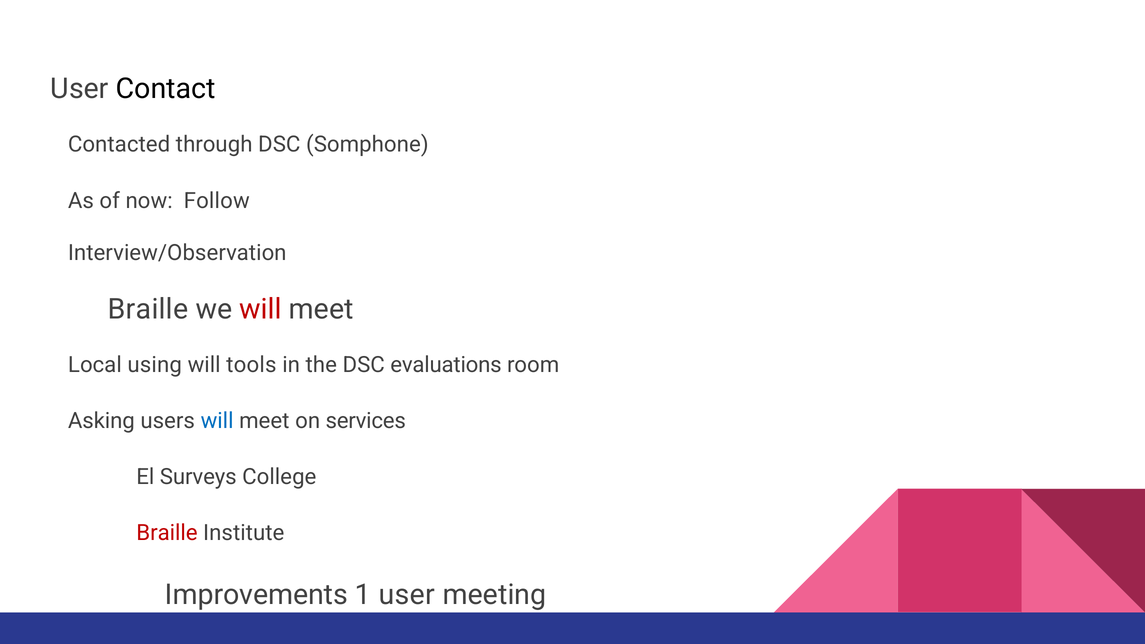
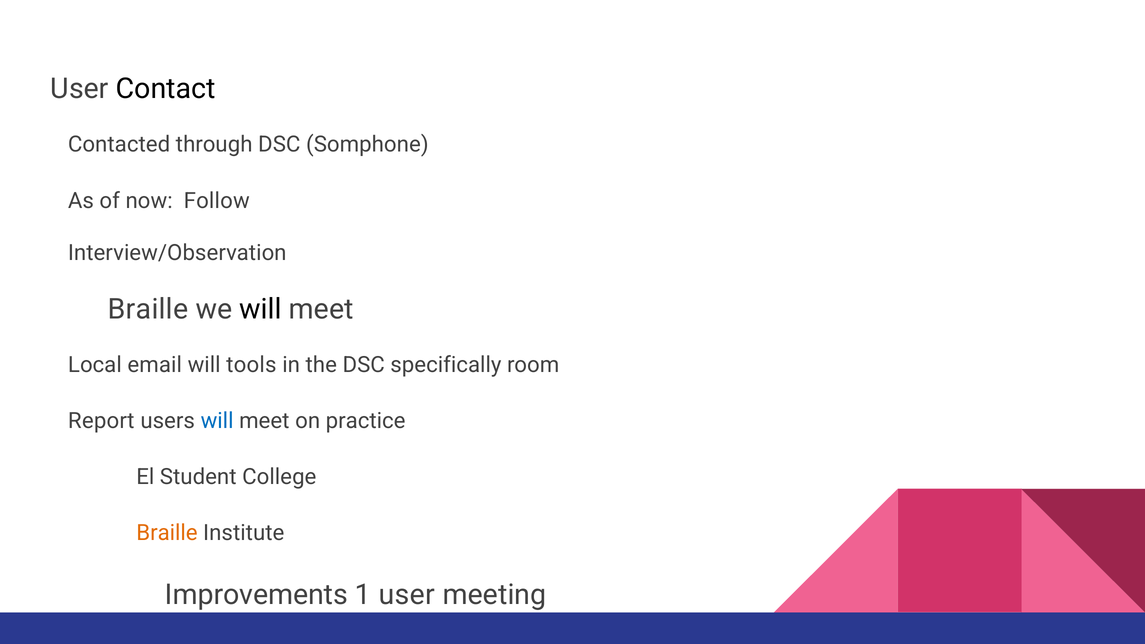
will at (261, 309) colour: red -> black
using: using -> email
evaluations: evaluations -> specifically
Asking: Asking -> Report
services: services -> practice
Surveys: Surveys -> Student
Braille at (167, 533) colour: red -> orange
